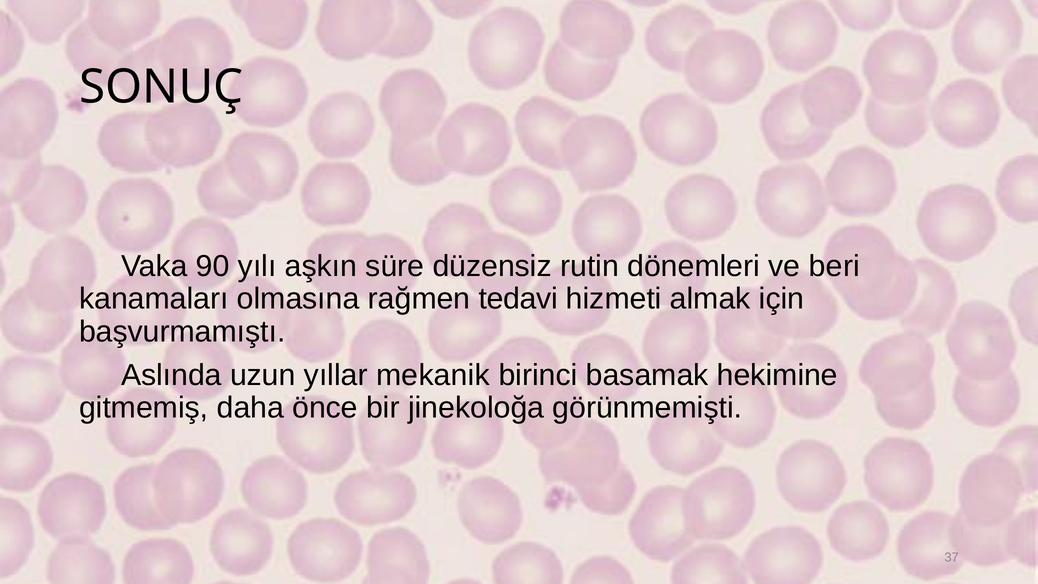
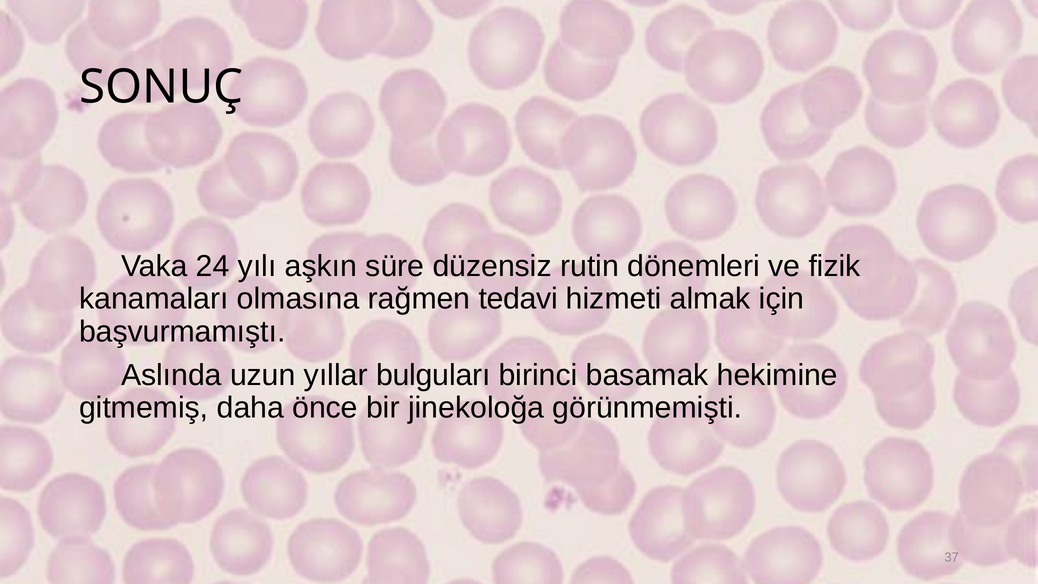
90: 90 -> 24
beri: beri -> fizik
mekanik: mekanik -> bulguları
